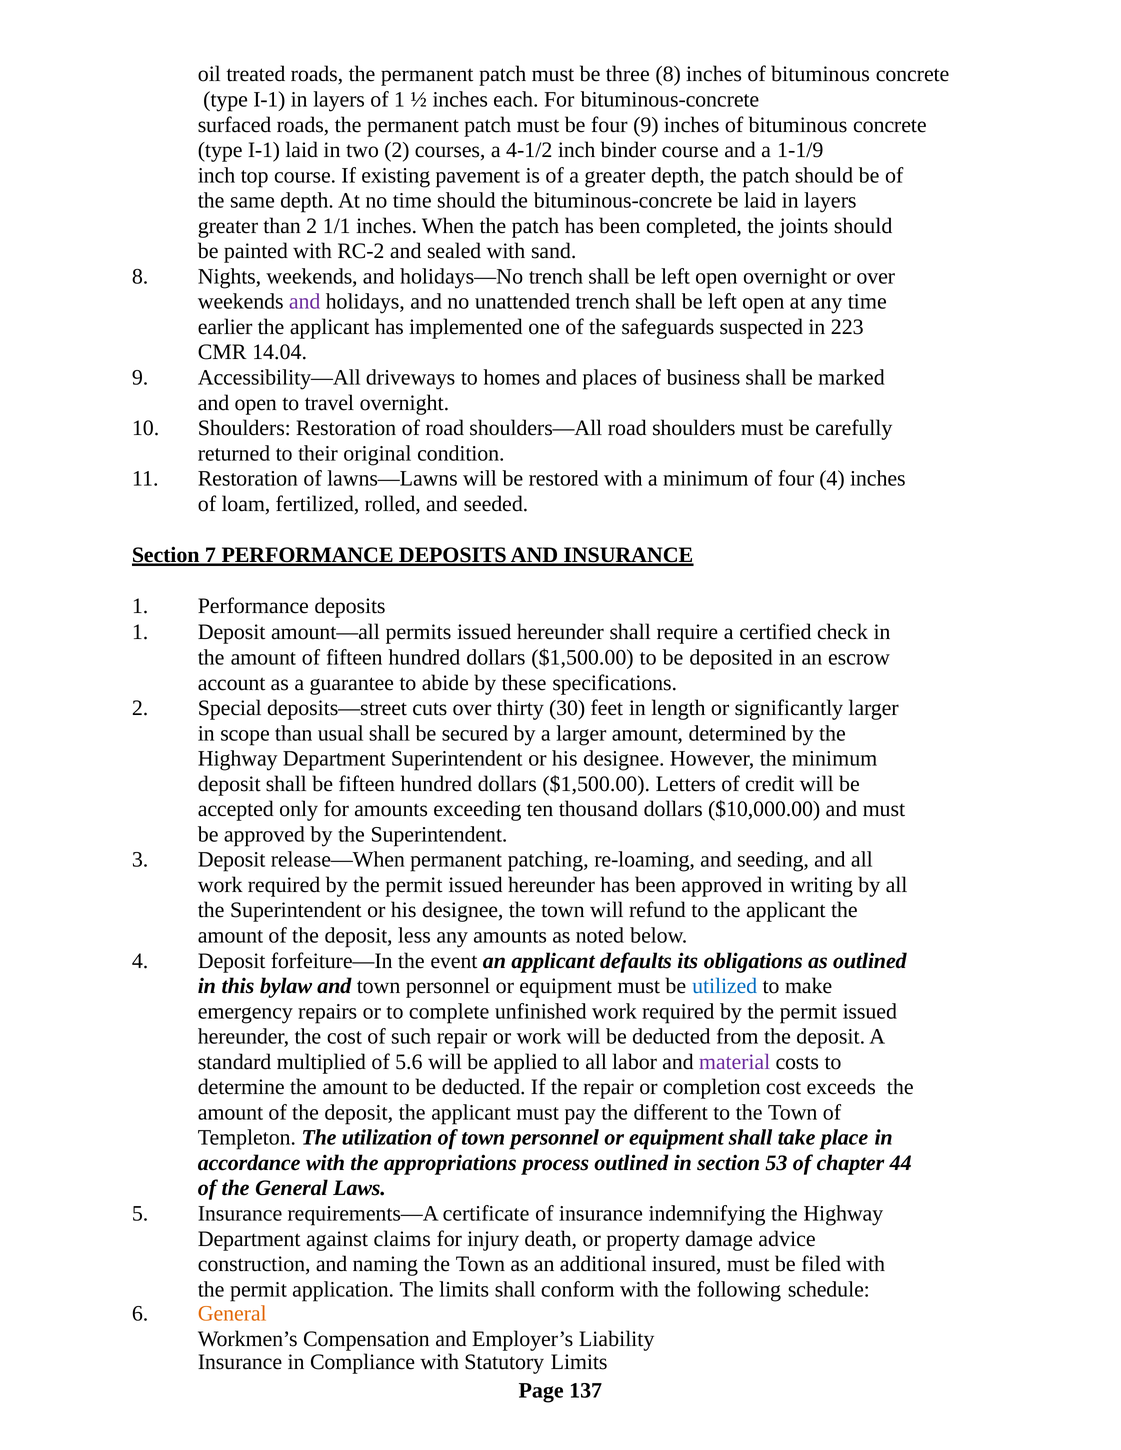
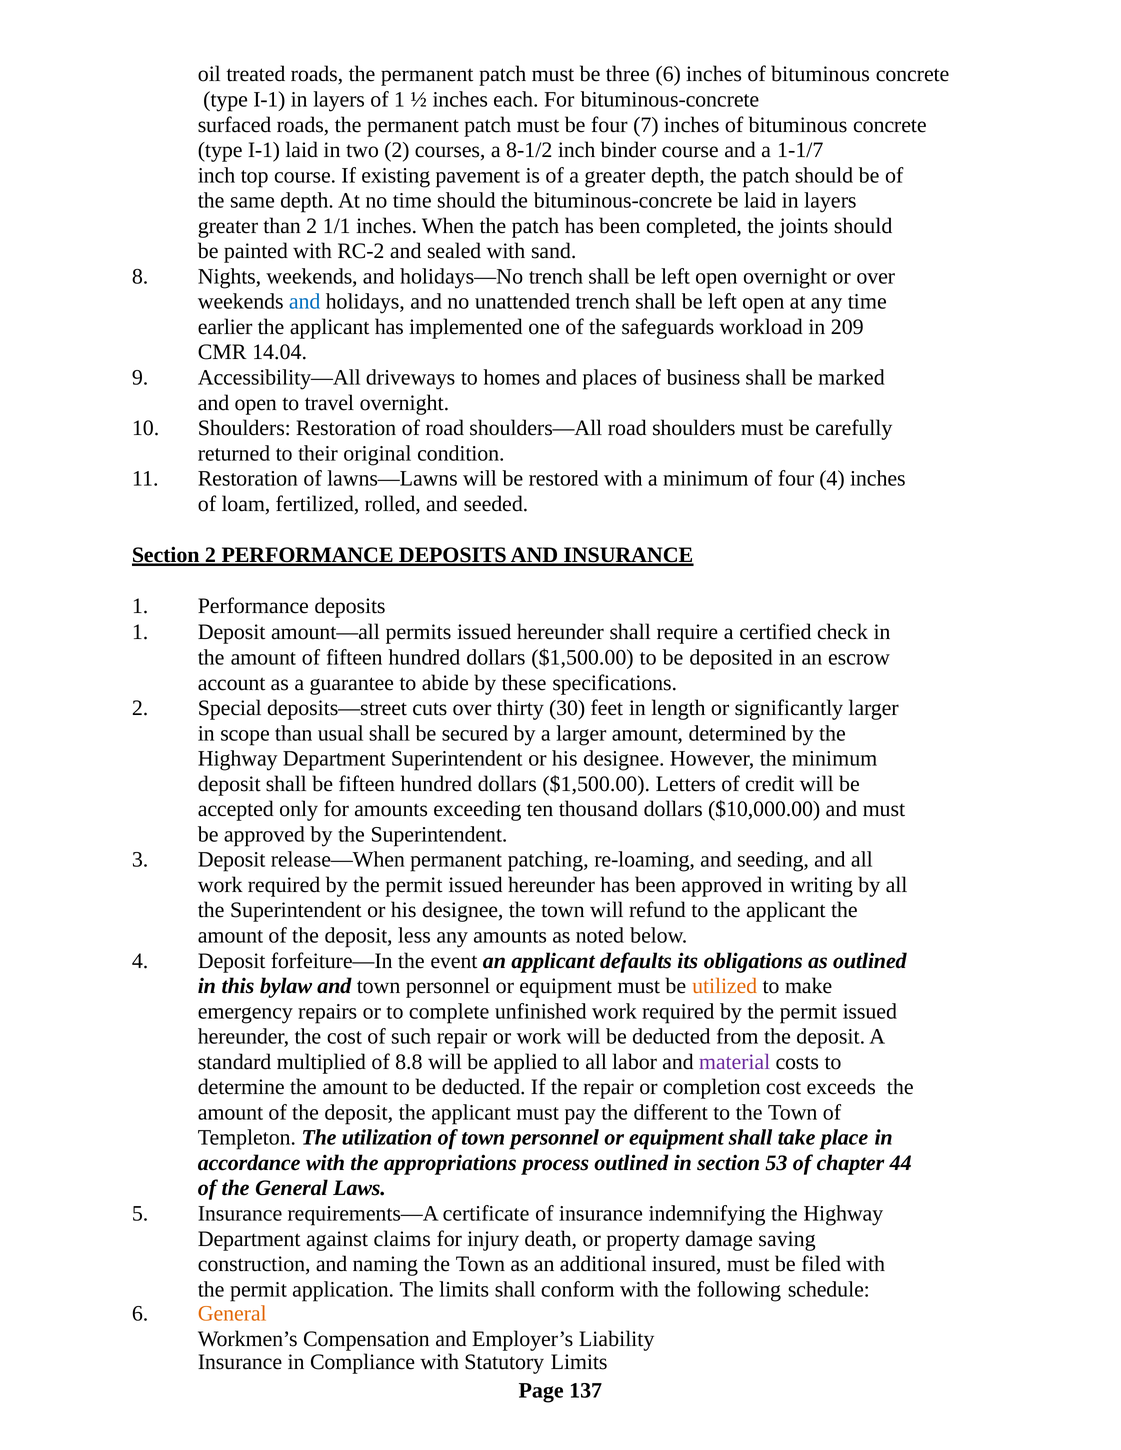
three 8: 8 -> 6
four 9: 9 -> 7
4-1/2: 4-1/2 -> 8-1/2
1-1/9: 1-1/9 -> 1-1/7
and at (305, 302) colour: purple -> blue
suspected: suspected -> workload
223: 223 -> 209
Section 7: 7 -> 2
utilized colour: blue -> orange
5.6: 5.6 -> 8.8
advice: advice -> saving
